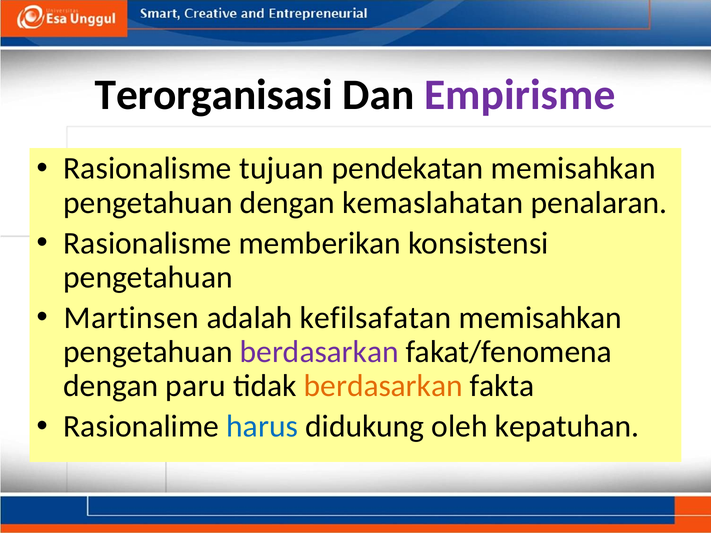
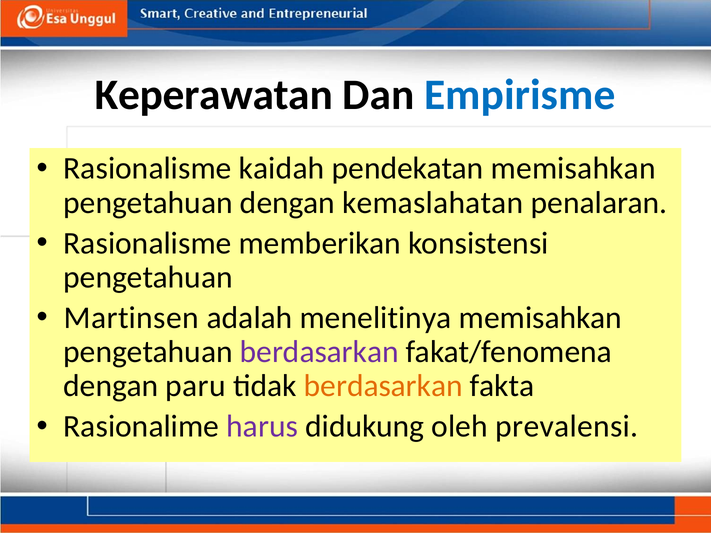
Terorganisasi: Terorganisasi -> Keperawatan
Empirisme colour: purple -> blue
tujuan: tujuan -> kaidah
kefilsafatan: kefilsafatan -> menelitinya
harus colour: blue -> purple
kepatuhan: kepatuhan -> prevalensi
